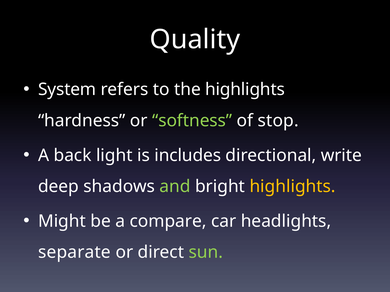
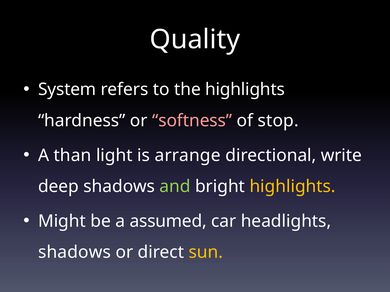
softness colour: light green -> pink
back: back -> than
includes: includes -> arrange
compare: compare -> assumed
separate at (74, 253): separate -> shadows
sun colour: light green -> yellow
